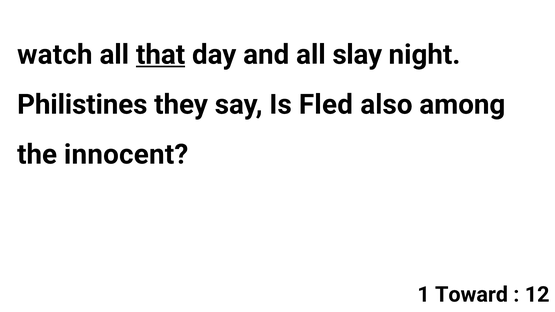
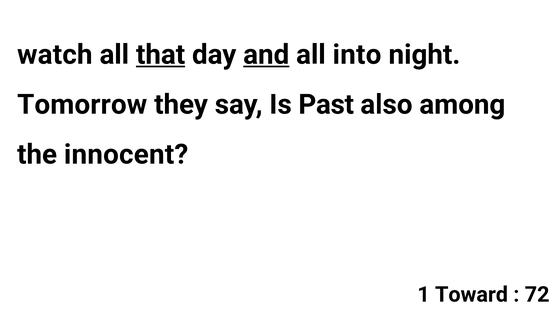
and underline: none -> present
slay: slay -> into
Philistines: Philistines -> Tomorrow
Fled: Fled -> Past
12: 12 -> 72
